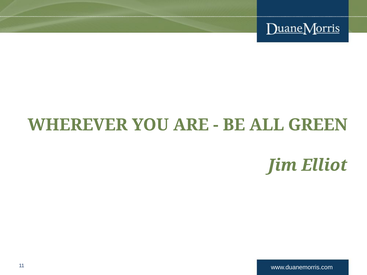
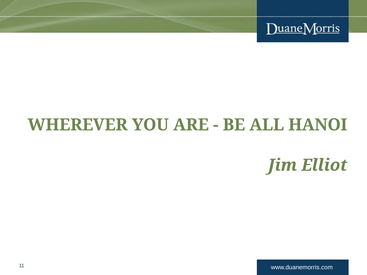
GREEN: GREEN -> HANOI
